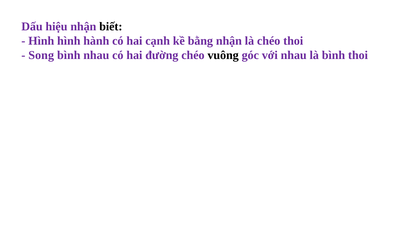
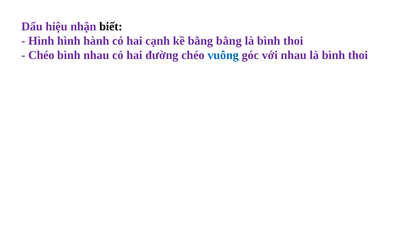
bằng nhận: nhận -> bằng
chéo at (269, 41): chéo -> bình
Song at (41, 55): Song -> Chéo
vuông colour: black -> blue
